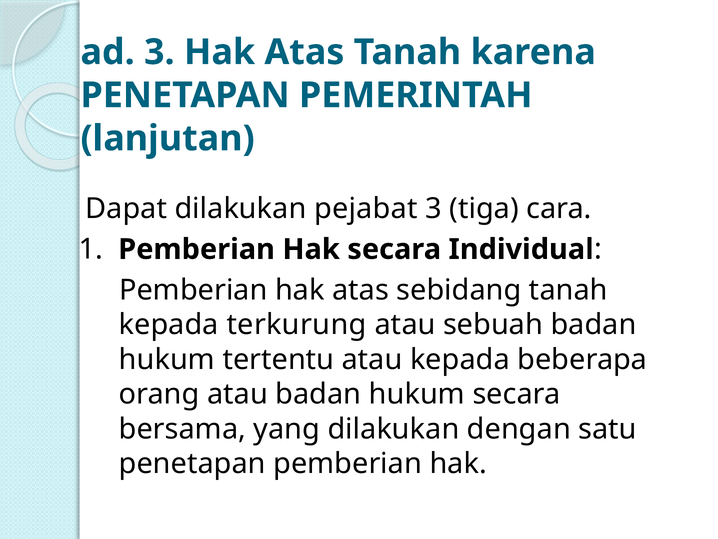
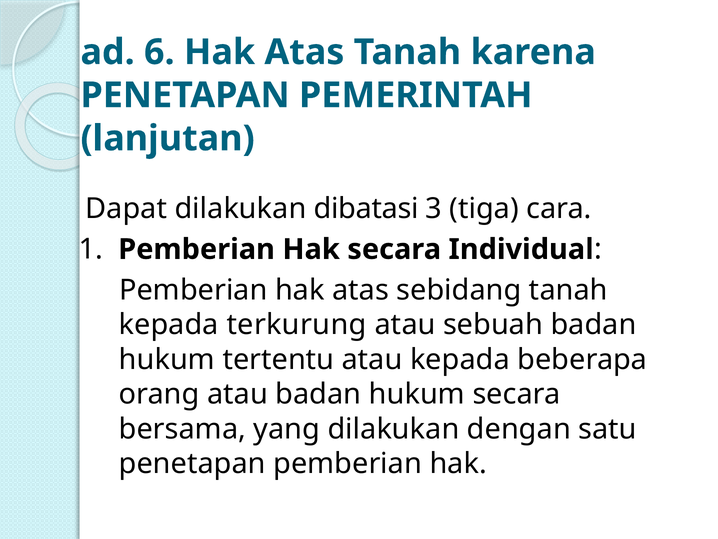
ad 3: 3 -> 6
pejabat: pejabat -> dibatasi
